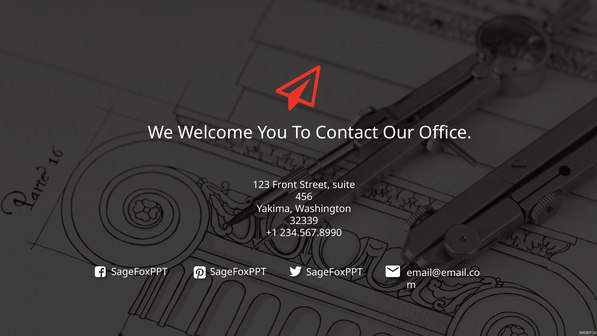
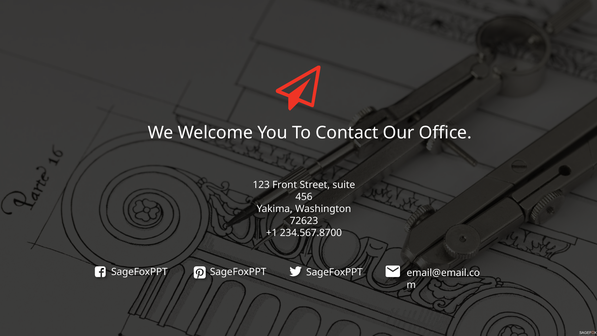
32339: 32339 -> 72623
234.567.8990: 234.567.8990 -> 234.567.8700
